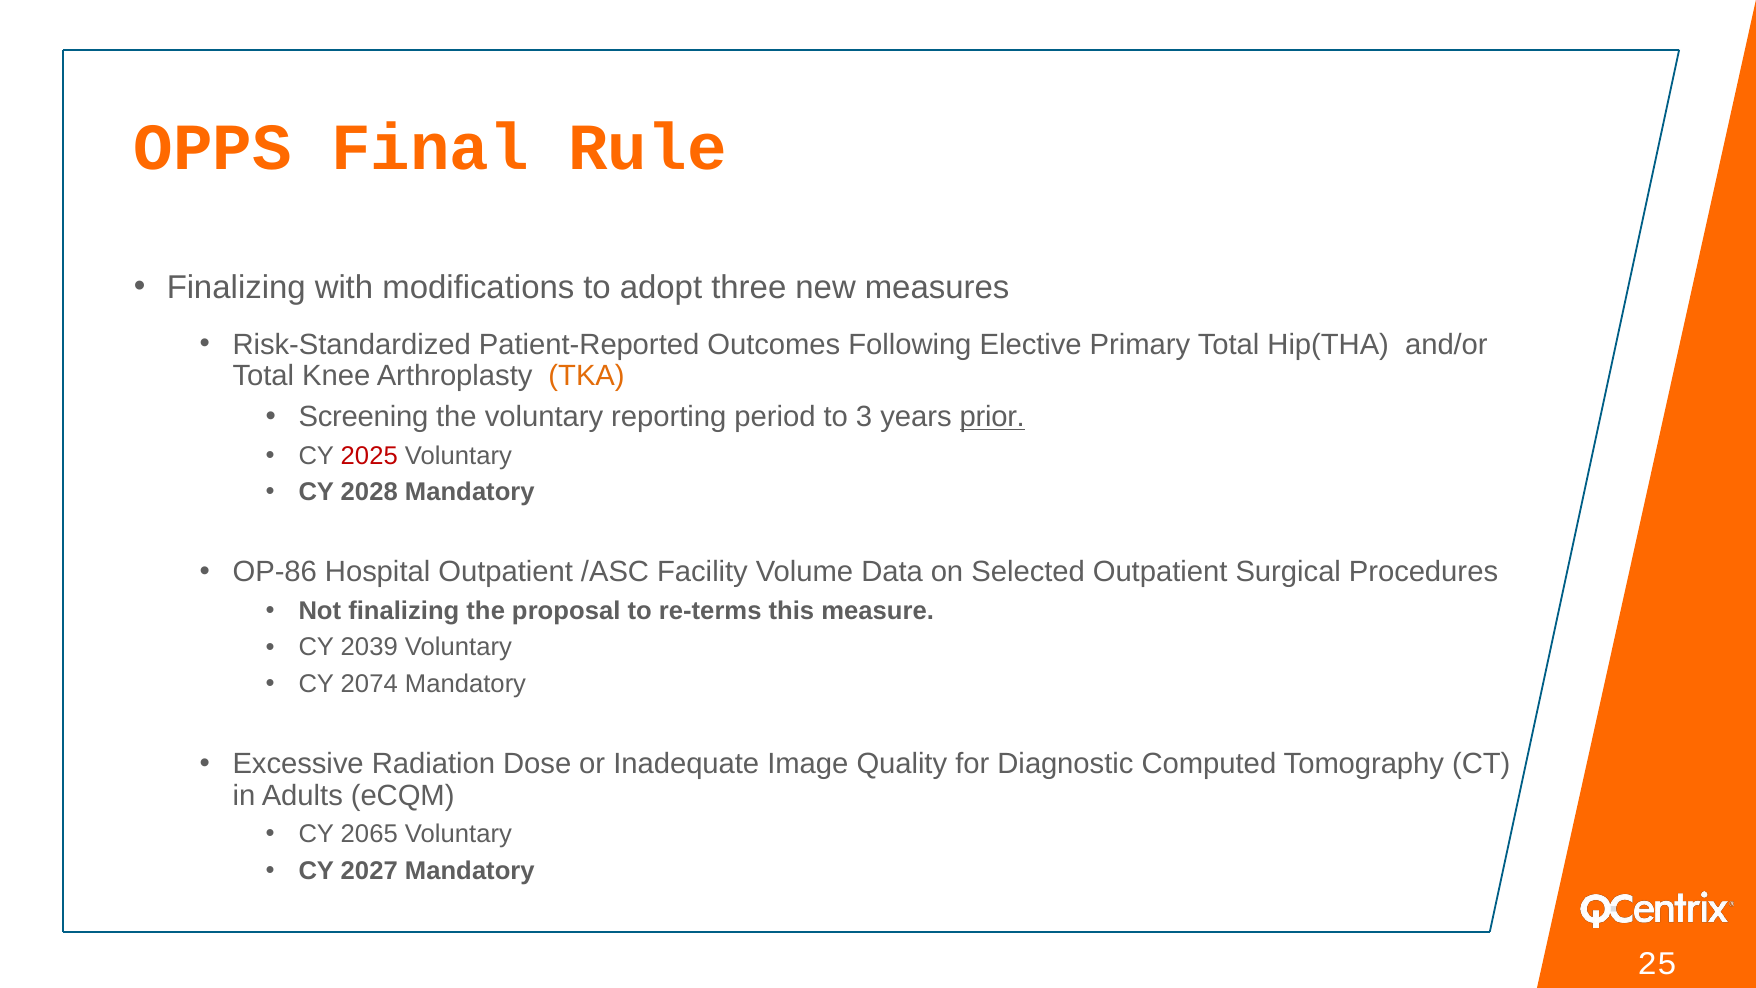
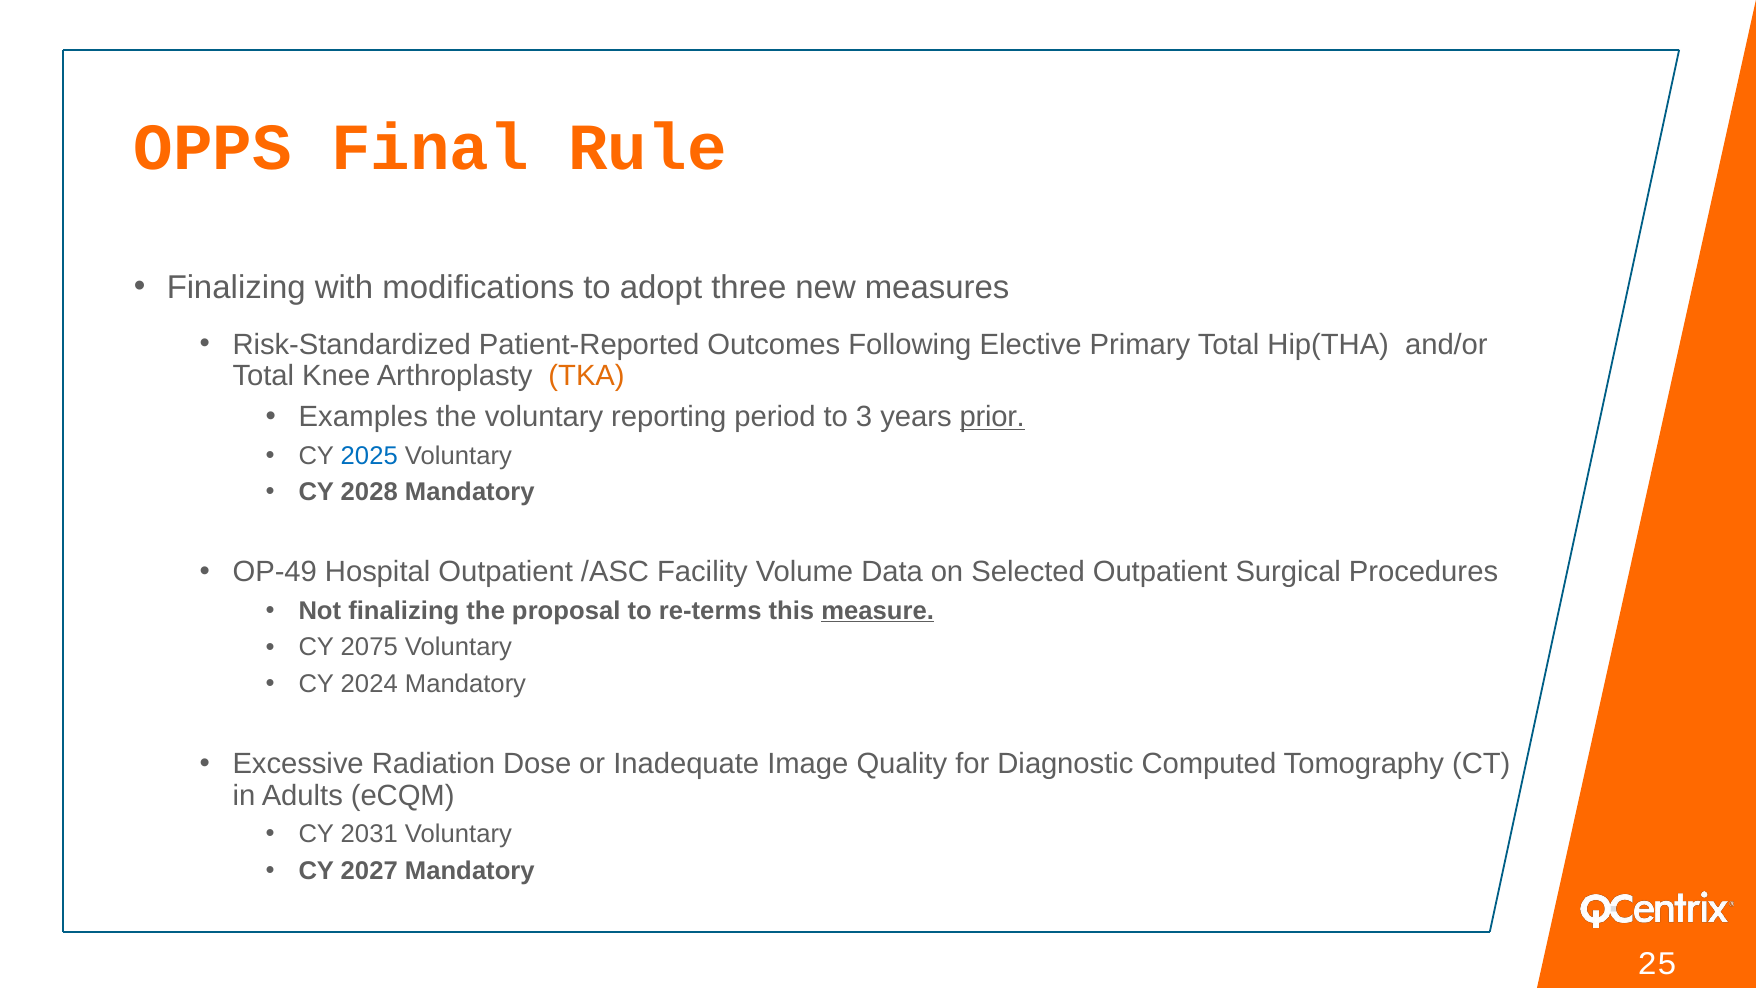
Screening: Screening -> Examples
2025 colour: red -> blue
OP-86: OP-86 -> OP-49
measure underline: none -> present
2039: 2039 -> 2075
2074: 2074 -> 2024
2065: 2065 -> 2031
